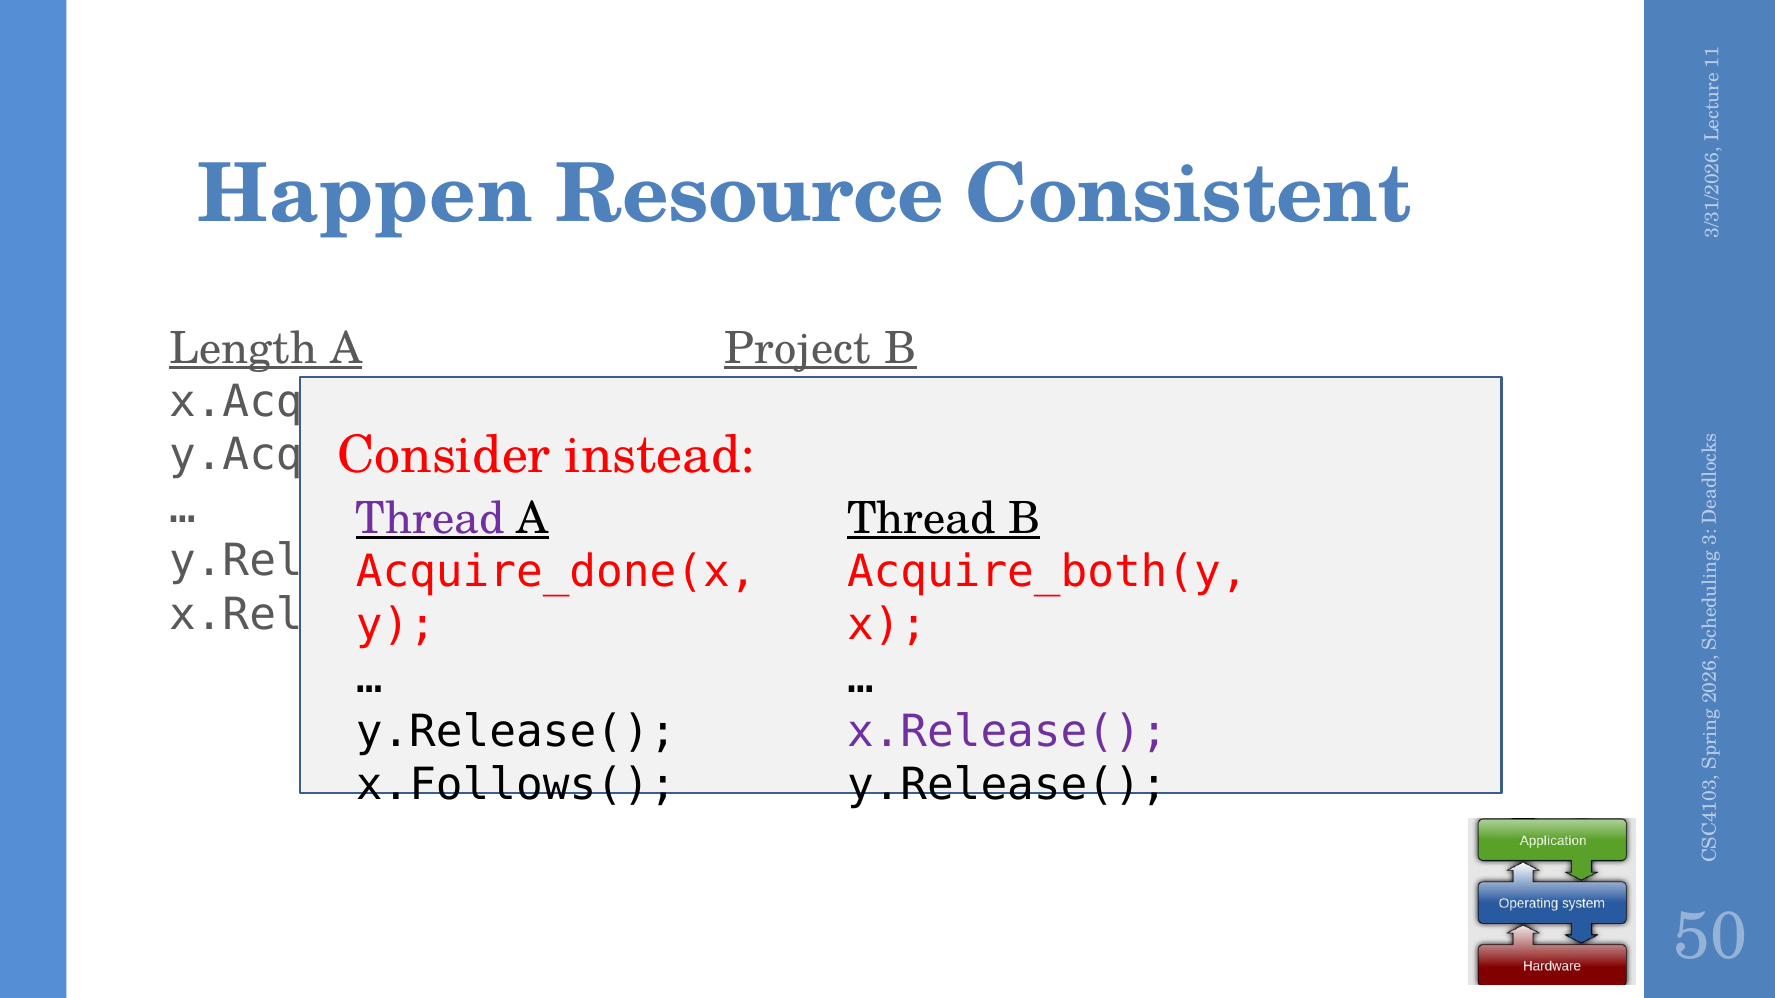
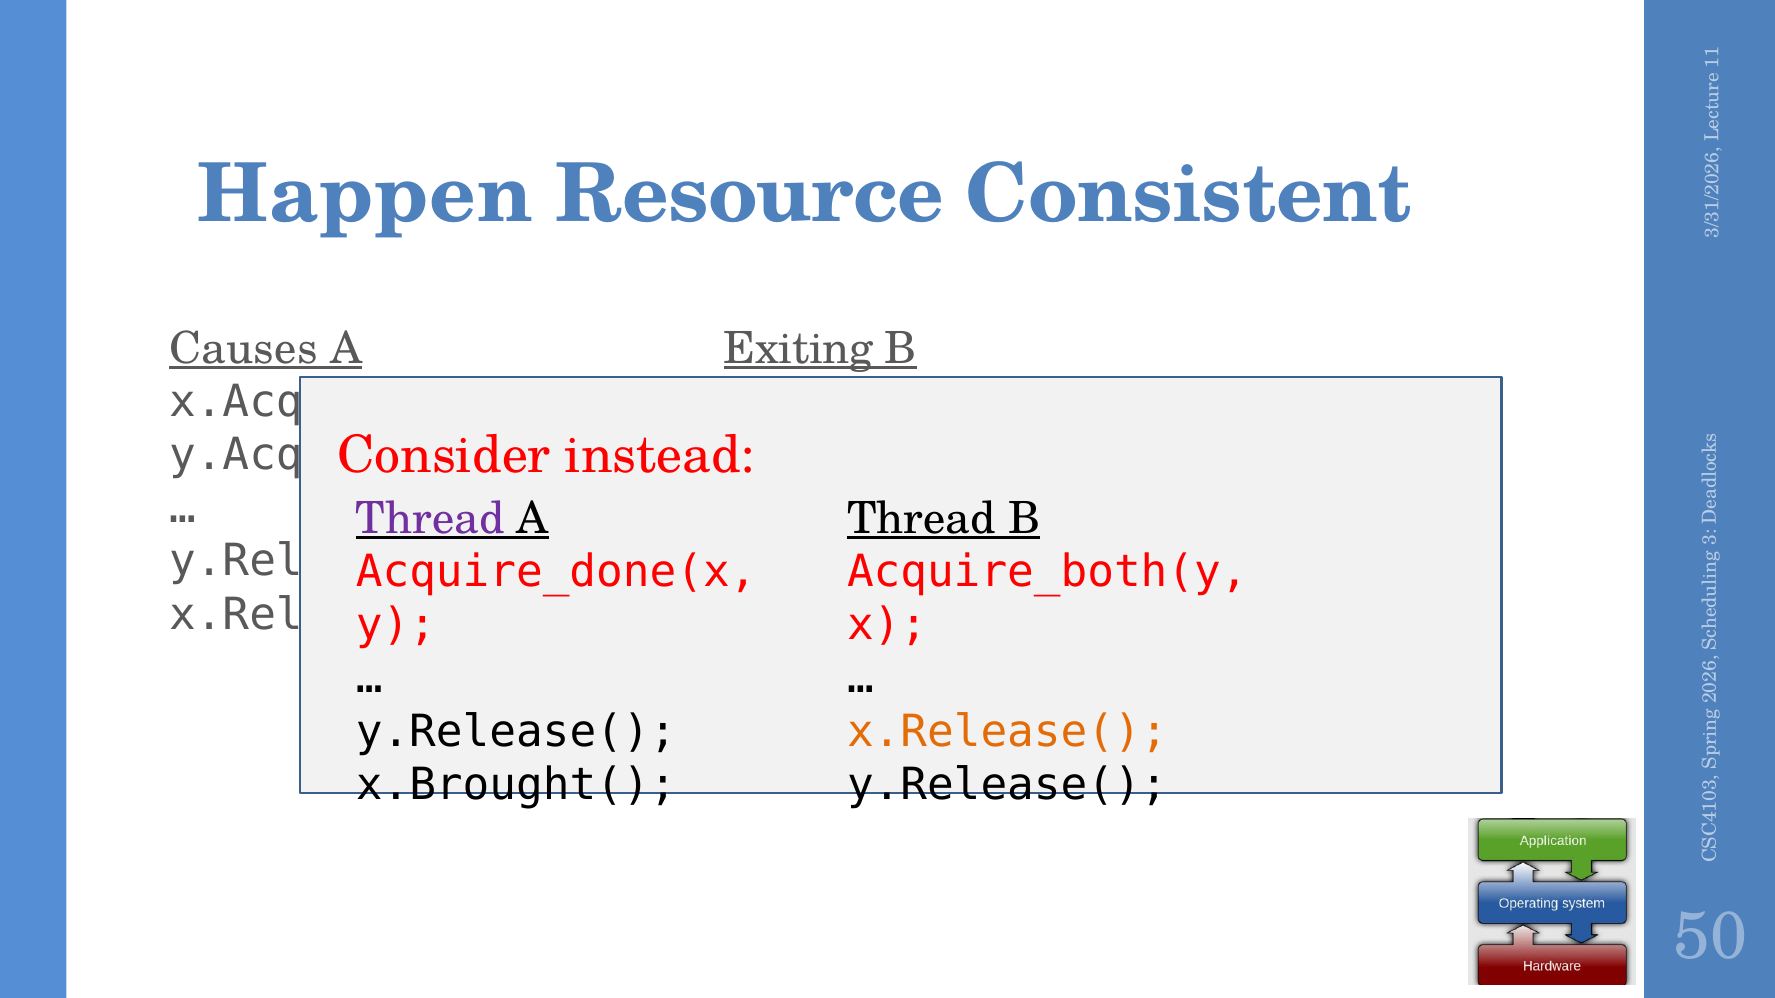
Length: Length -> Causes
Project: Project -> Exiting
x.Release( at (1007, 732) colour: purple -> orange
x.Follows(: x.Follows( -> x.Brought(
